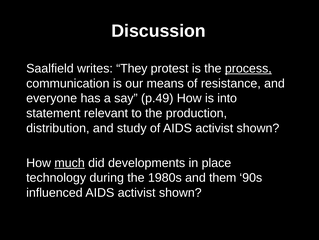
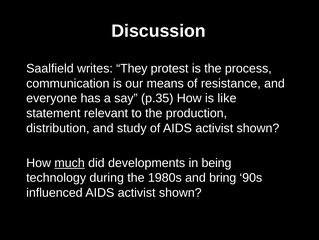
process underline: present -> none
p.49: p.49 -> p.35
into: into -> like
place: place -> being
them: them -> bring
